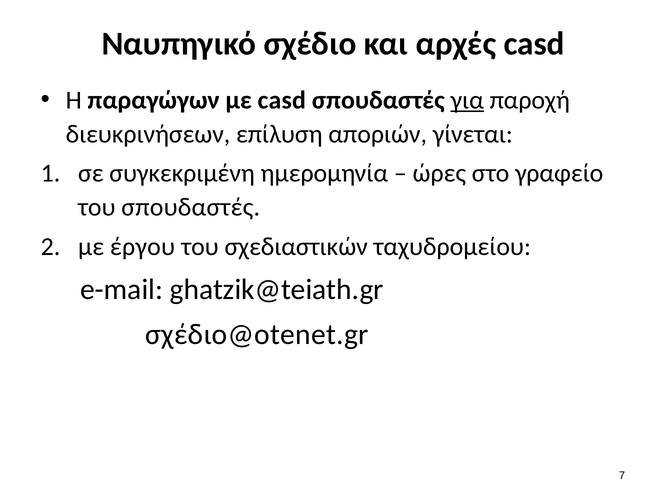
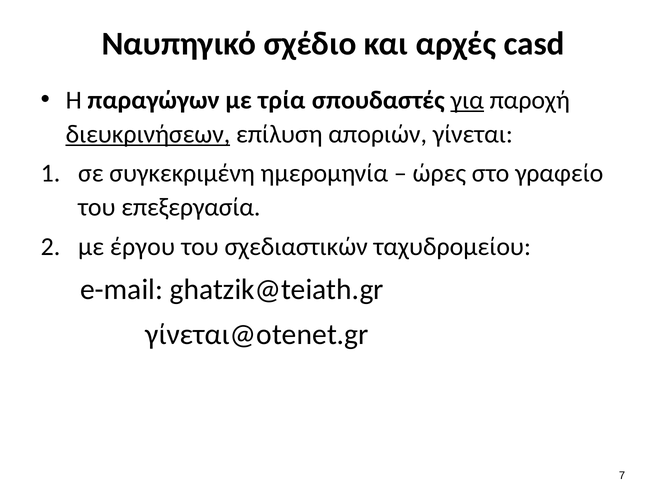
με casd: casd -> τρία
διευκρινήσεων underline: none -> present
του σπουδαστές: σπουδαστές -> επεξεργασία
σχέδιο@otenet.gr: σχέδιο@otenet.gr -> γίνεται@otenet.gr
